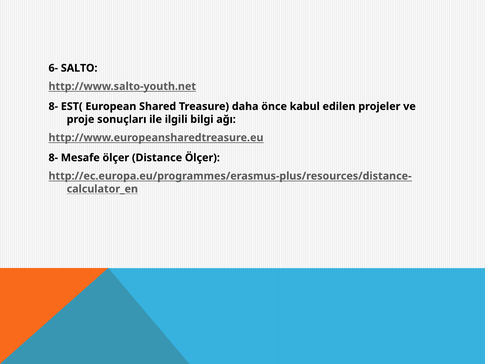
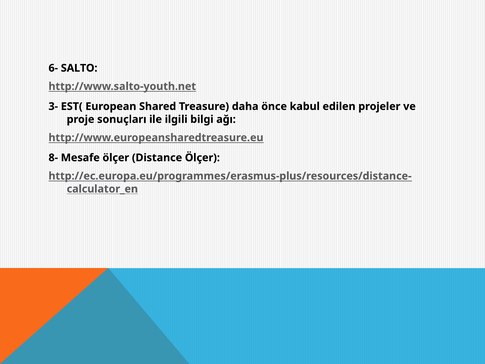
8- at (53, 106): 8- -> 3-
